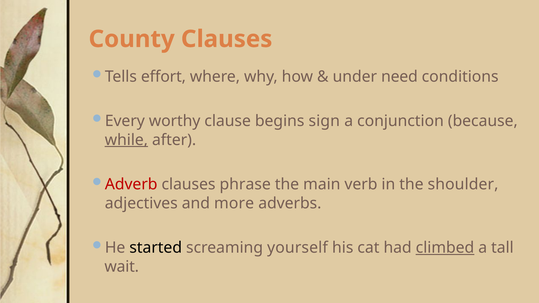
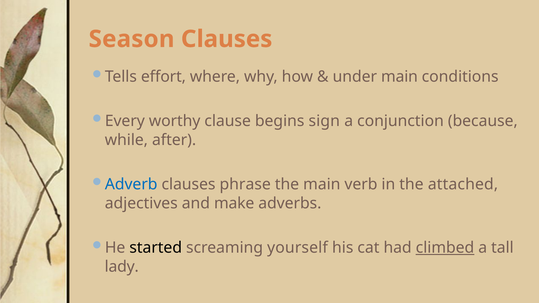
County: County -> Season
under need: need -> main
while underline: present -> none
Adverb colour: red -> blue
shoulder: shoulder -> attached
more: more -> make
wait: wait -> lady
